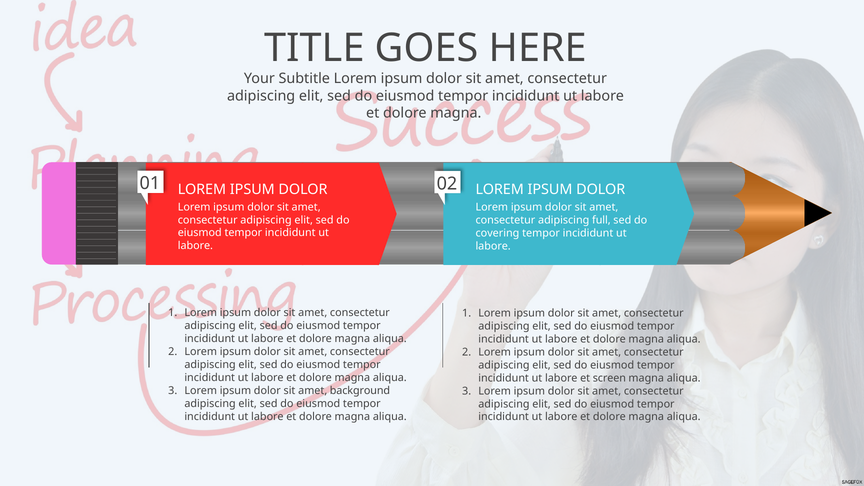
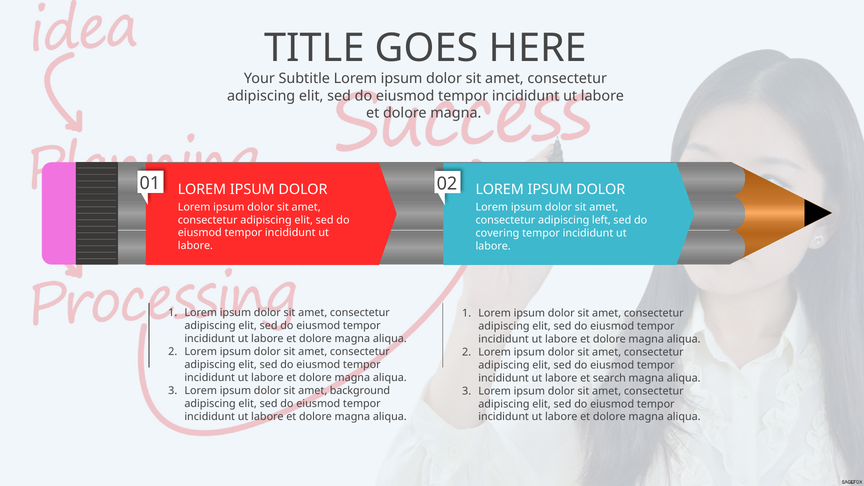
full: full -> left
screen: screen -> search
